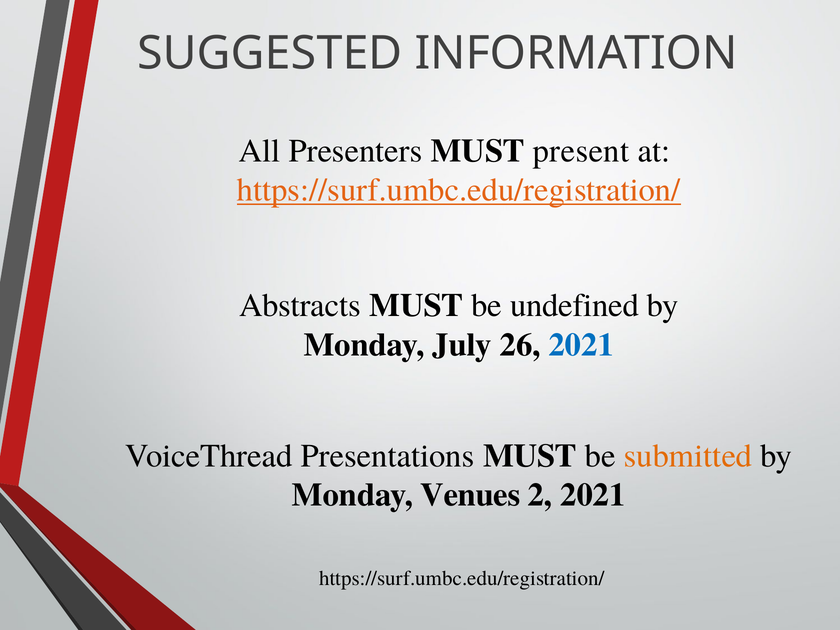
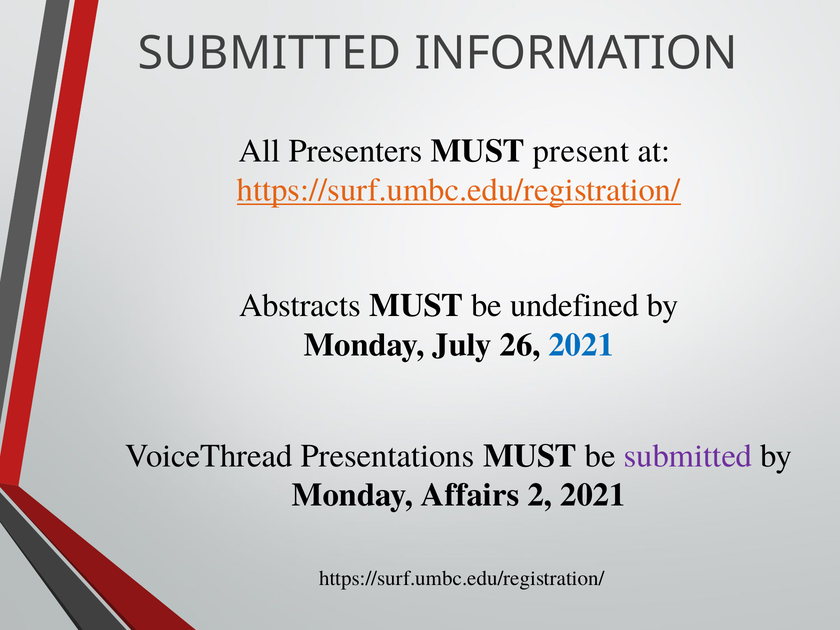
SUGGESTED at (270, 53): SUGGESTED -> SUBMITTED
submitted at (688, 456) colour: orange -> purple
Venues: Venues -> Affairs
